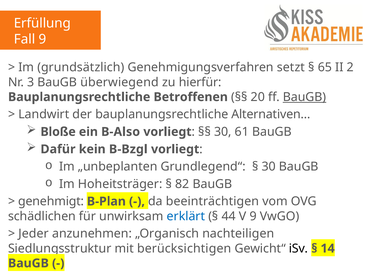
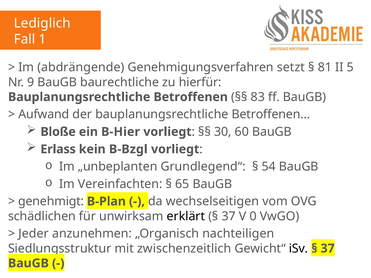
Erfüllung: Erfüllung -> Lediglich
Fall 9: 9 -> 1
grundsätzlich: grundsätzlich -> abdrängende
65: 65 -> 81
2: 2 -> 5
3: 3 -> 9
überwiegend: überwiegend -> baurechtliche
20: 20 -> 83
BauGB at (304, 97) underline: present -> none
Landwirt: Landwirt -> Aufwand
Alternativen…: Alternativen… -> Betroffenen…
B-Also: B-Also -> B-Hier
61: 61 -> 60
Dafür: Dafür -> Erlass
30 at (269, 167): 30 -> 54
Hoheitsträger: Hoheitsträger -> Vereinfachten
82: 82 -> 65
beeinträchtigen: beeinträchtigen -> wechselseitigen
erklärt colour: blue -> black
44 at (229, 216): 44 -> 37
V 9: 9 -> 0
berücksichtigen: berücksichtigen -> zwischenzeitlich
14 at (328, 249): 14 -> 37
